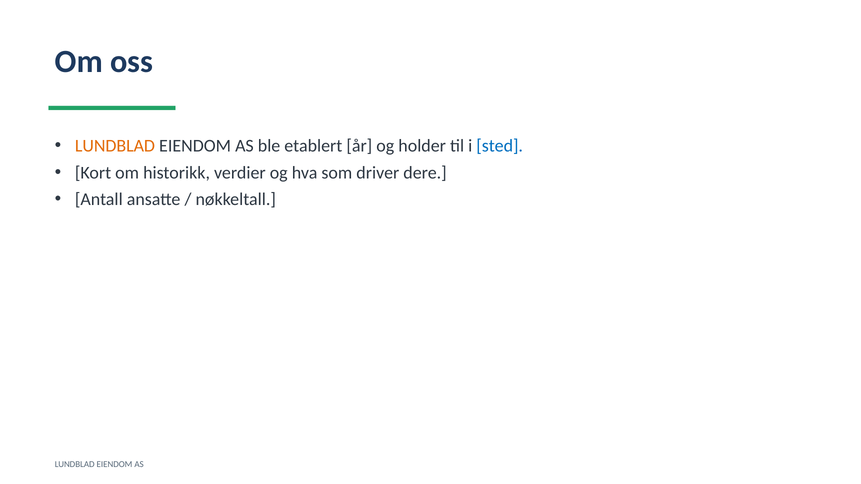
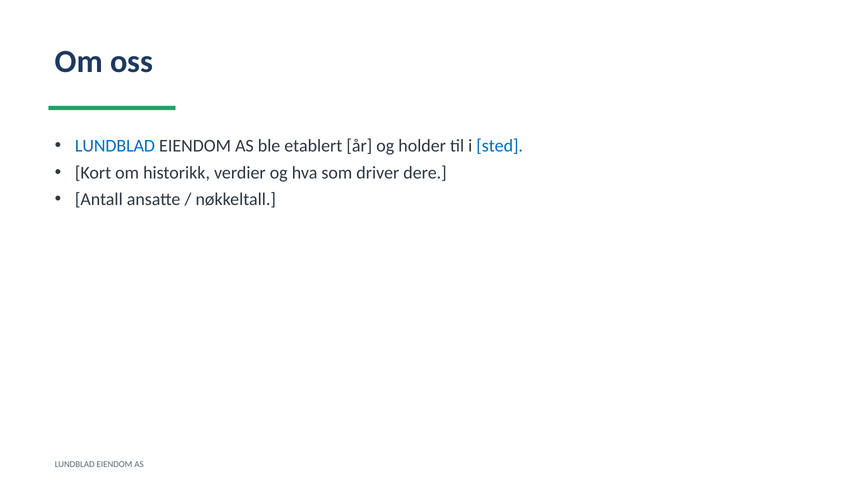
LUNDBLAD at (115, 146) colour: orange -> blue
